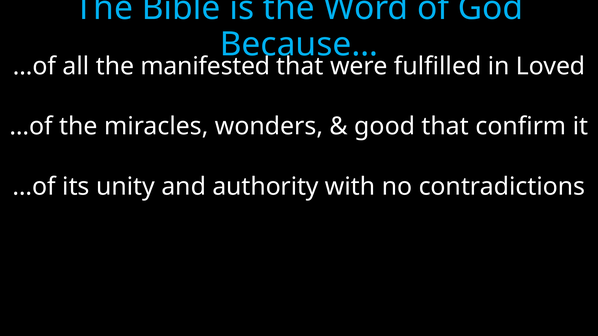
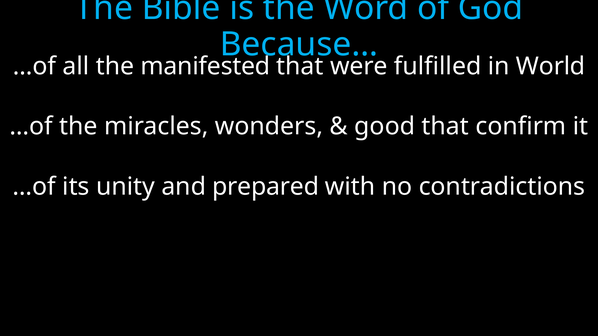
Loved: Loved -> World
authority: authority -> prepared
